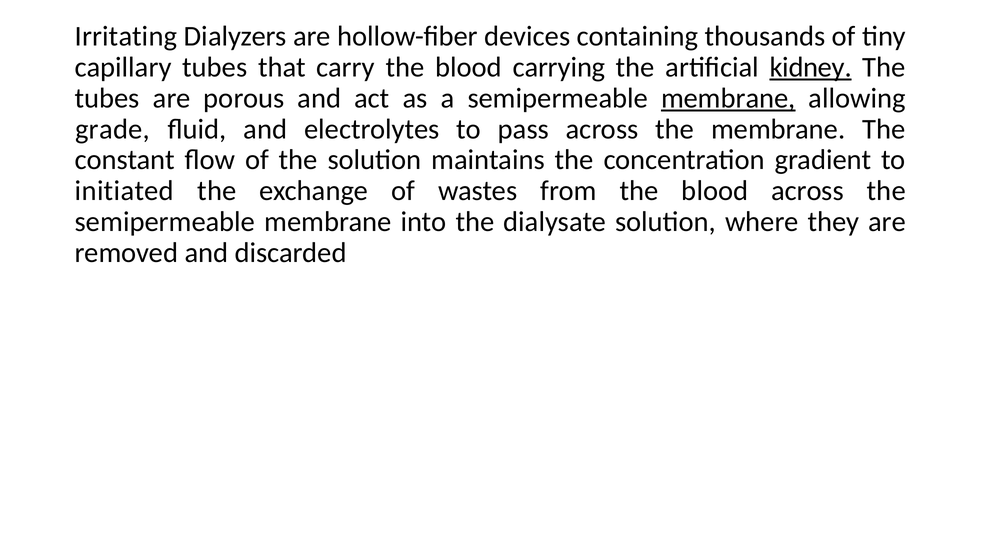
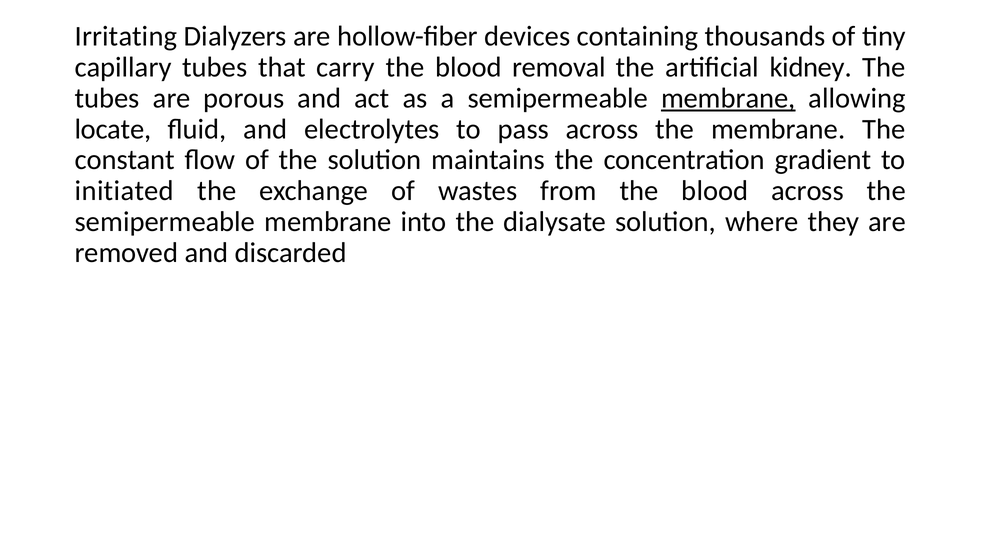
carrying: carrying -> removal
kidney underline: present -> none
grade: grade -> locate
